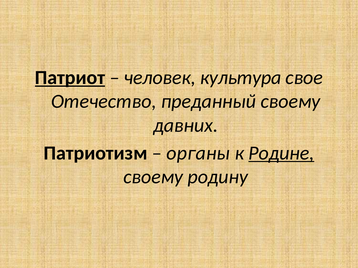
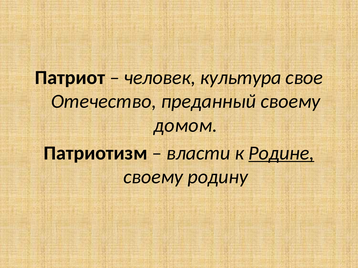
Патриот underline: present -> none
давних: давних -> домом
органы: органы -> власти
